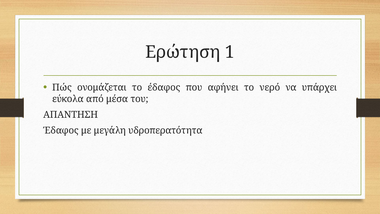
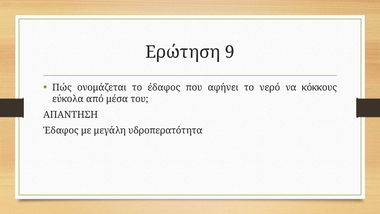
1: 1 -> 9
υπάρχει: υπάρχει -> κόκκους
